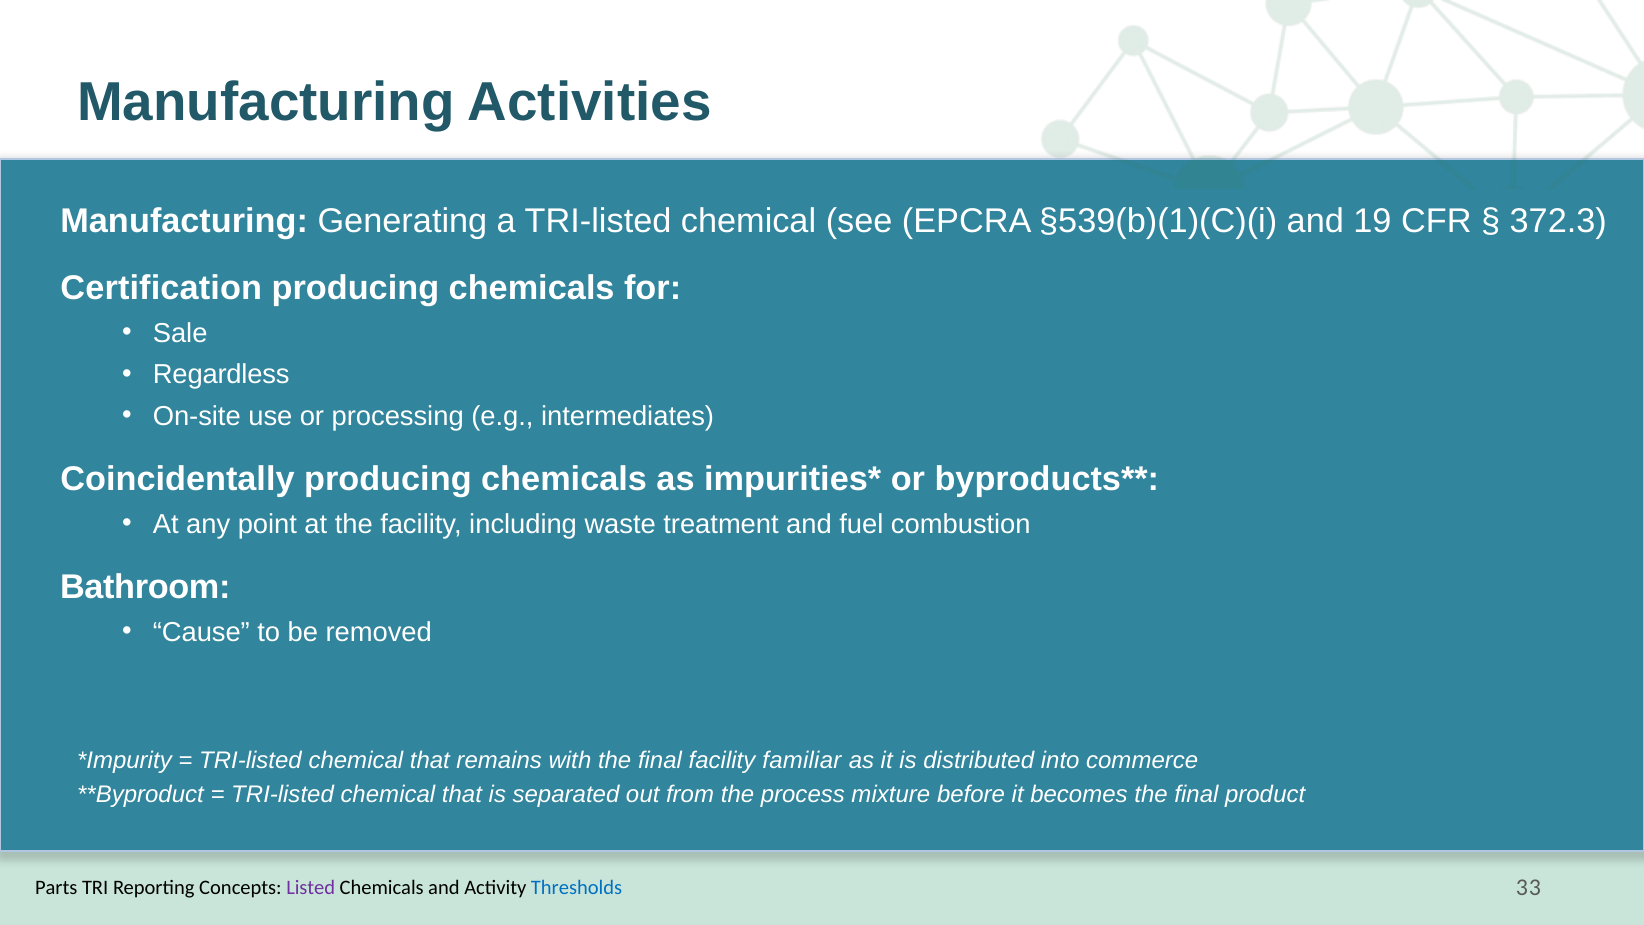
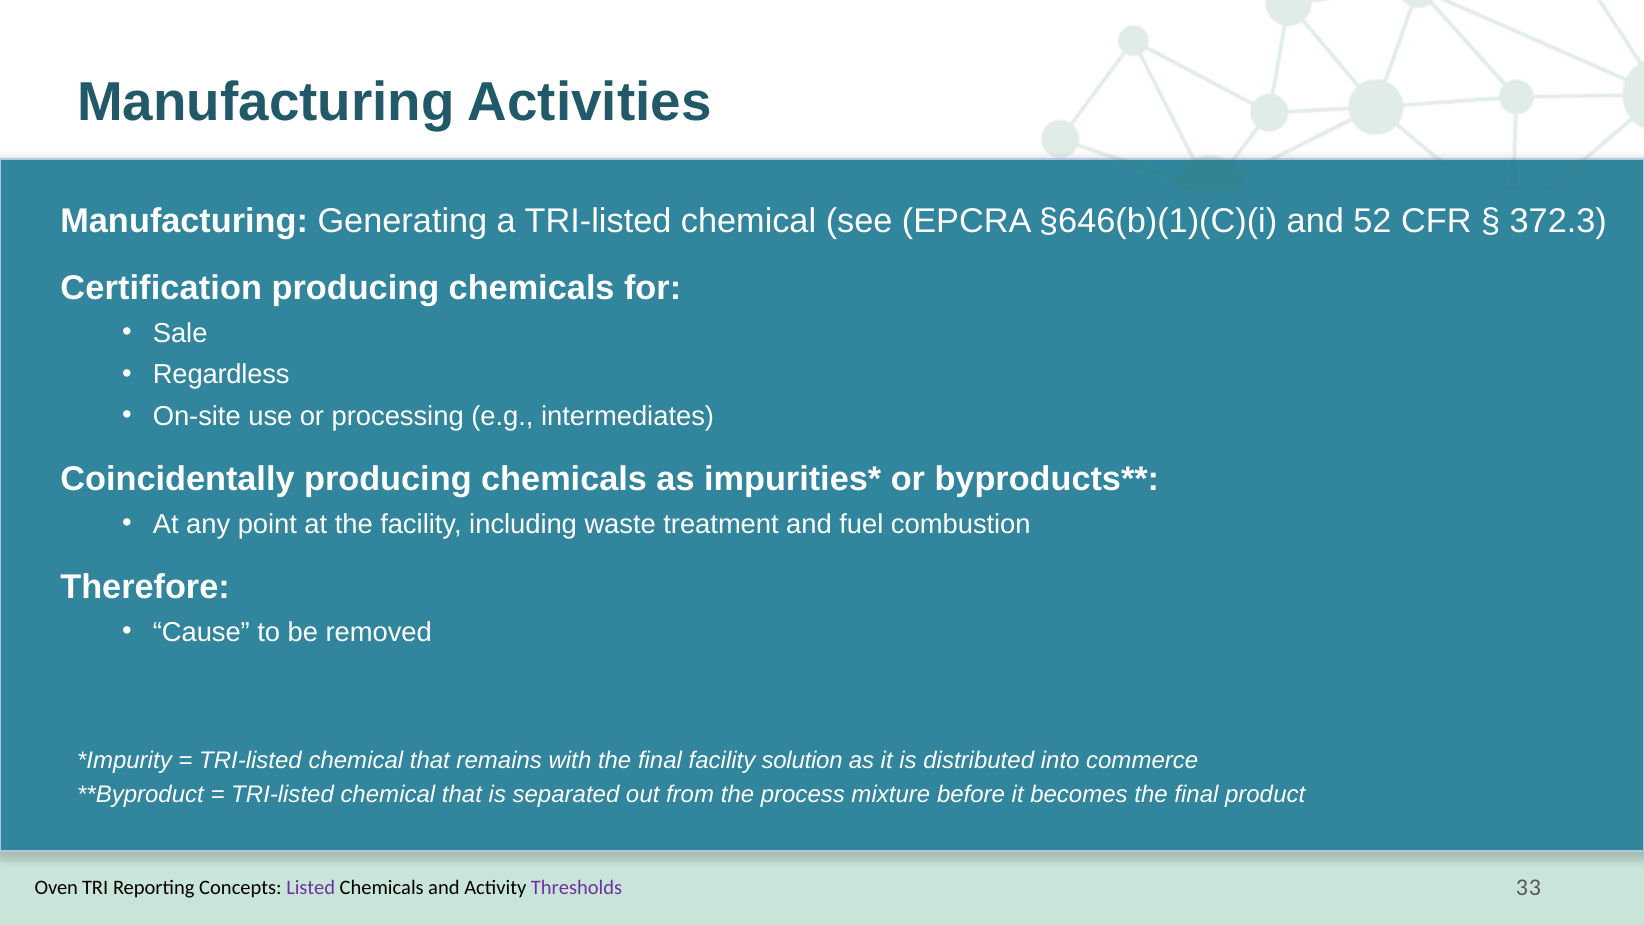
§539(b)(1)(C)(i: §539(b)(1)(C)(i -> §646(b)(1)(C)(i
19: 19 -> 52
Bathroom: Bathroom -> Therefore
familiar: familiar -> solution
Parts: Parts -> Oven
Thresholds colour: blue -> purple
